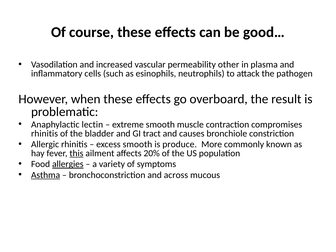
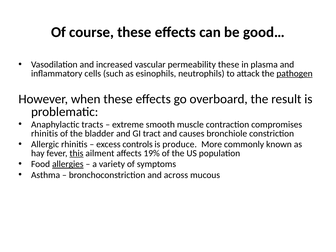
permeability other: other -> these
pathogen underline: none -> present
lectin: lectin -> tracts
excess smooth: smooth -> controls
20%: 20% -> 19%
Asthma underline: present -> none
